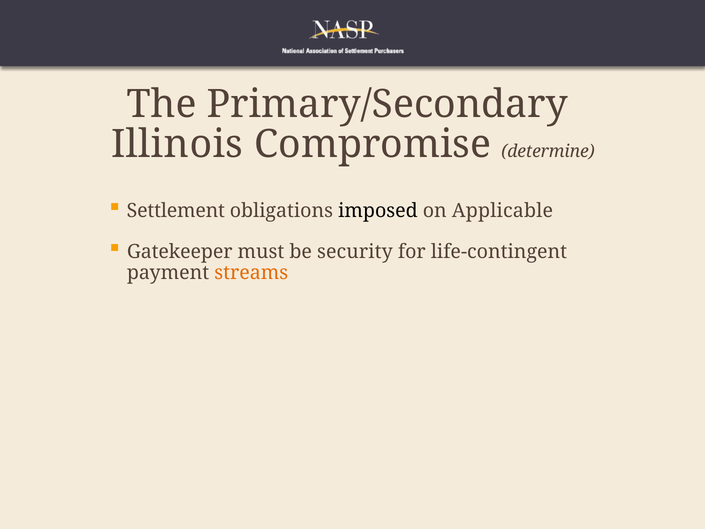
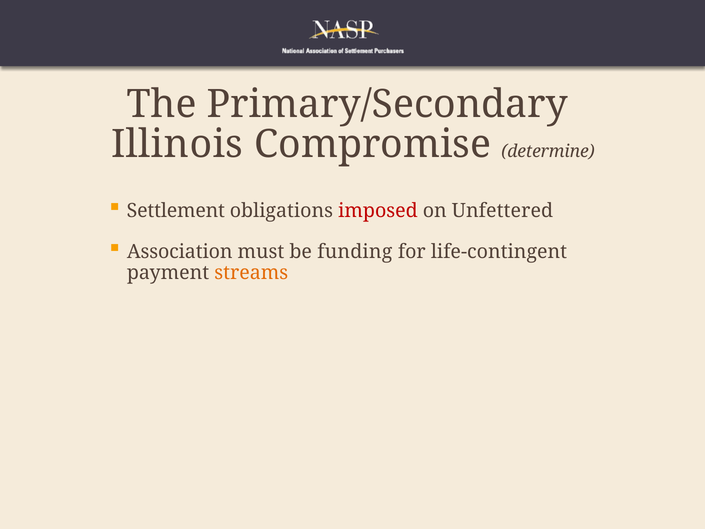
imposed colour: black -> red
Applicable: Applicable -> Unfettered
Gatekeeper: Gatekeeper -> Association
security: security -> funding
